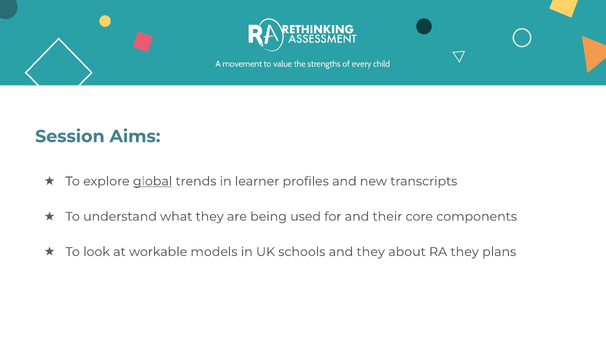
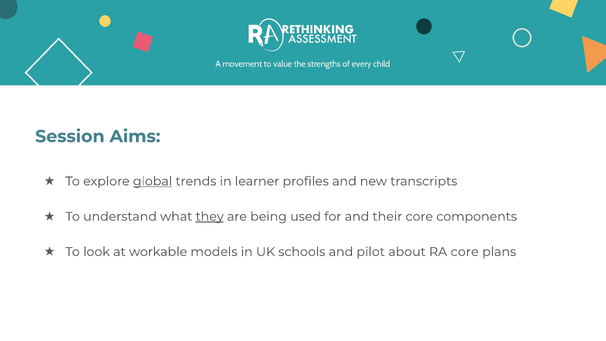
they at (210, 216) underline: none -> present
and they: they -> pilot
RA they: they -> core
